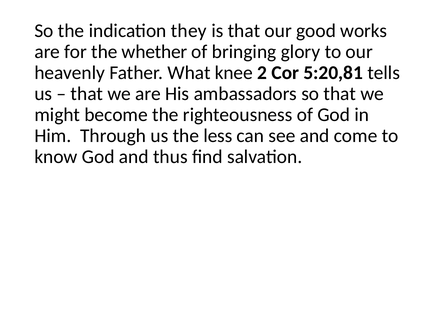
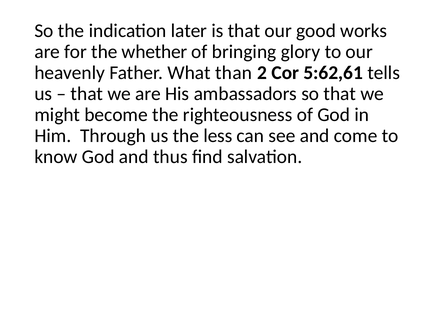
they: they -> later
knee: knee -> than
5:20,81: 5:20,81 -> 5:62,61
